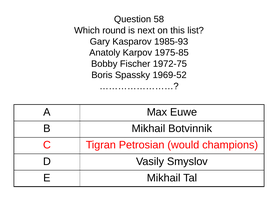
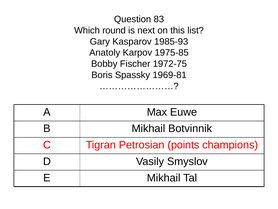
58: 58 -> 83
1969-52: 1969-52 -> 1969-81
would: would -> points
